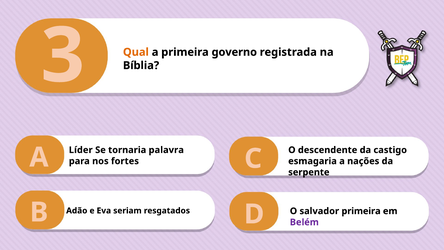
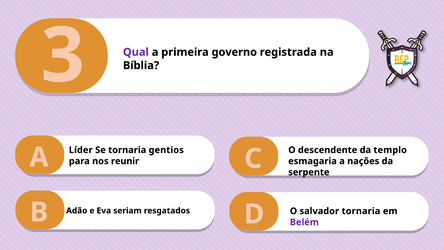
Qual colour: orange -> purple
palavra: palavra -> gentios
castigo: castigo -> templo
fortes: fortes -> reunir
salvador primeira: primeira -> tornaria
